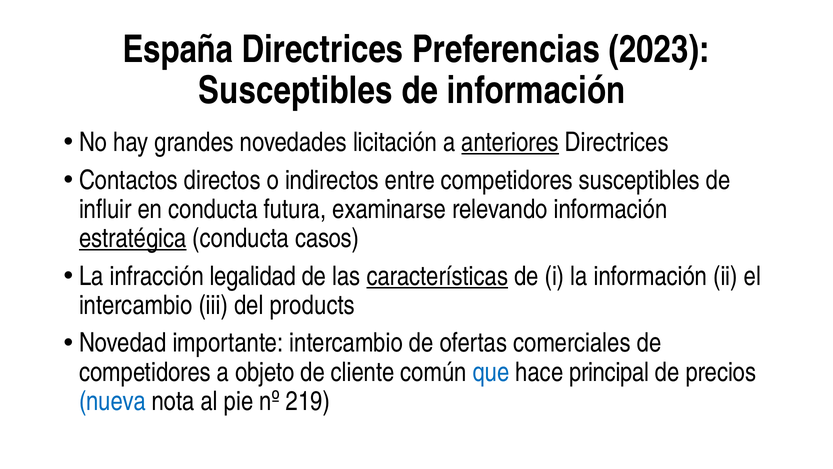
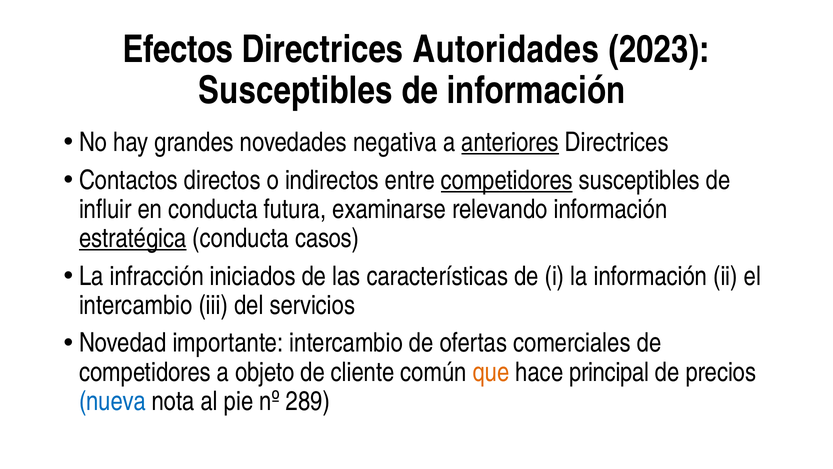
España: España -> Efectos
Preferencias: Preferencias -> Autoridades
licitación: licitación -> negativa
competidores at (507, 180) underline: none -> present
legalidad: legalidad -> iniciados
características underline: present -> none
products: products -> servicios
que colour: blue -> orange
219: 219 -> 289
